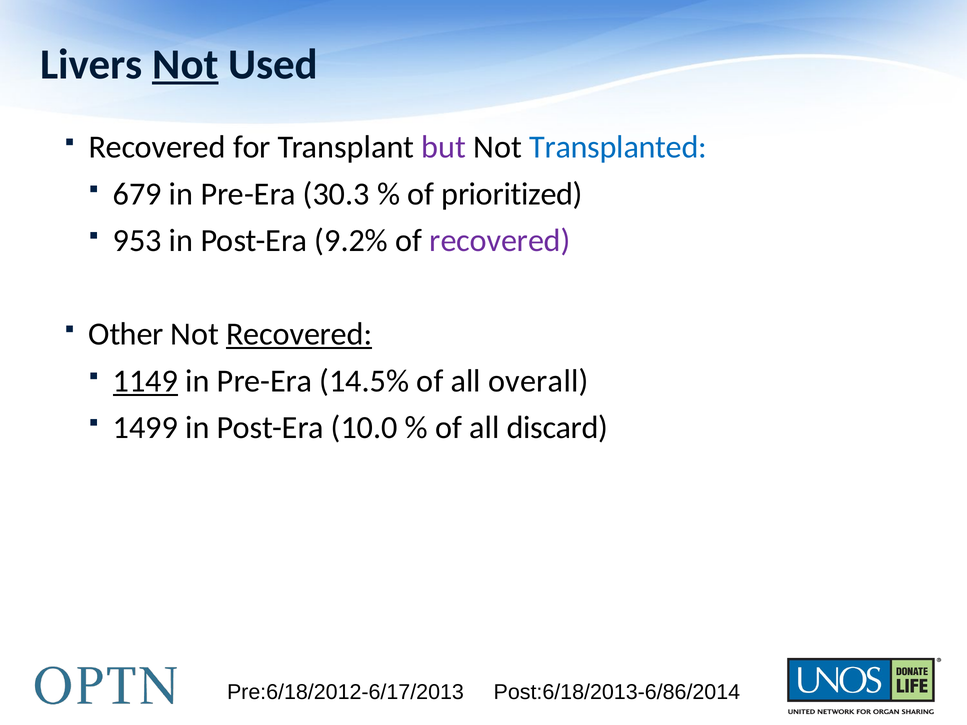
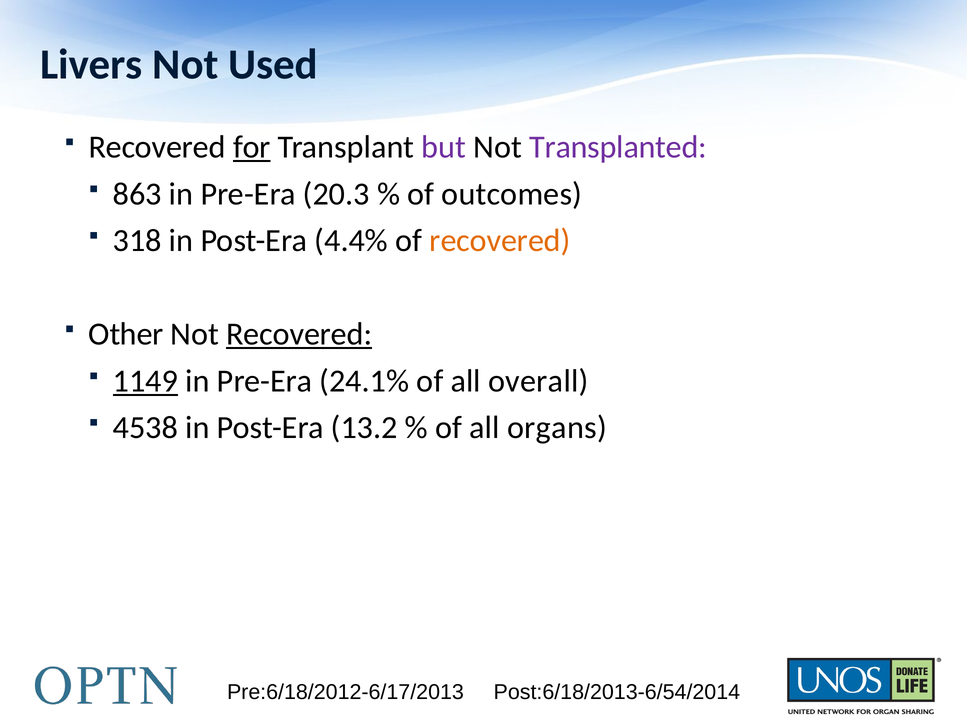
Not at (185, 65) underline: present -> none
for underline: none -> present
Transplanted colour: blue -> purple
679: 679 -> 863
30.3: 30.3 -> 20.3
prioritized: prioritized -> outcomes
953: 953 -> 318
9.2%: 9.2% -> 4.4%
recovered at (500, 241) colour: purple -> orange
14.5%: 14.5% -> 24.1%
1499: 1499 -> 4538
10.0: 10.0 -> 13.2
discard: discard -> organs
Post:6/18/2013-6/86/2014: Post:6/18/2013-6/86/2014 -> Post:6/18/2013-6/54/2014
